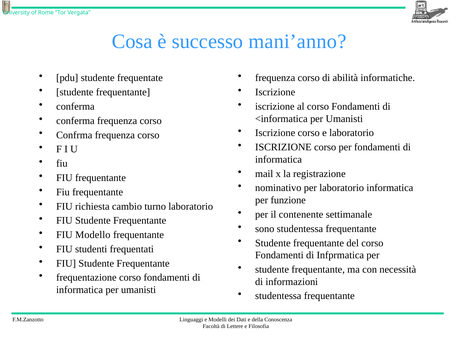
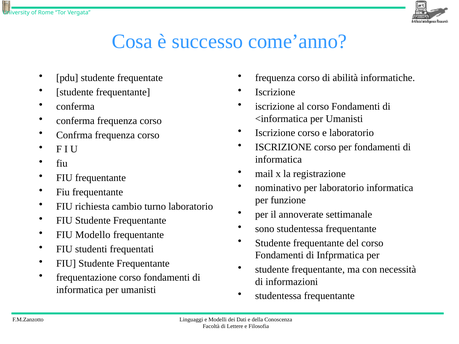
mani’anno: mani’anno -> come’anno
contenente: contenente -> annoverate
